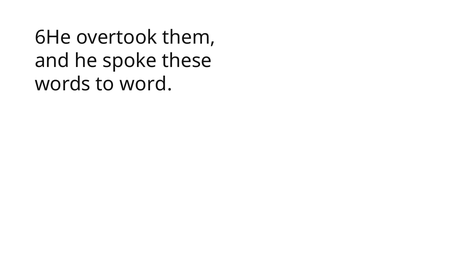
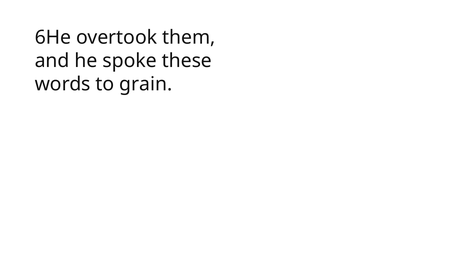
word: word -> grain
